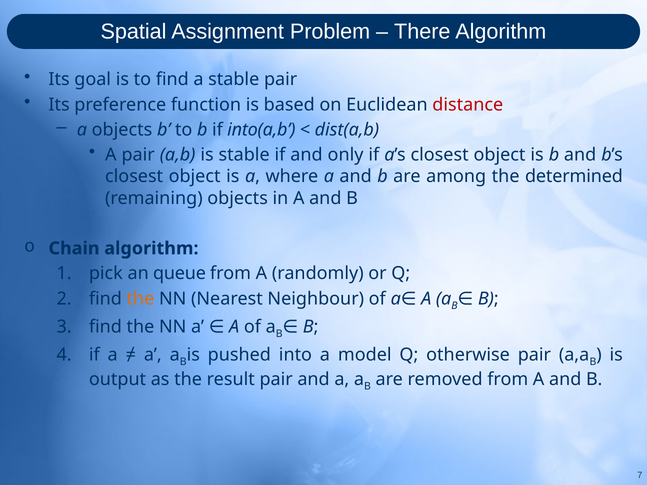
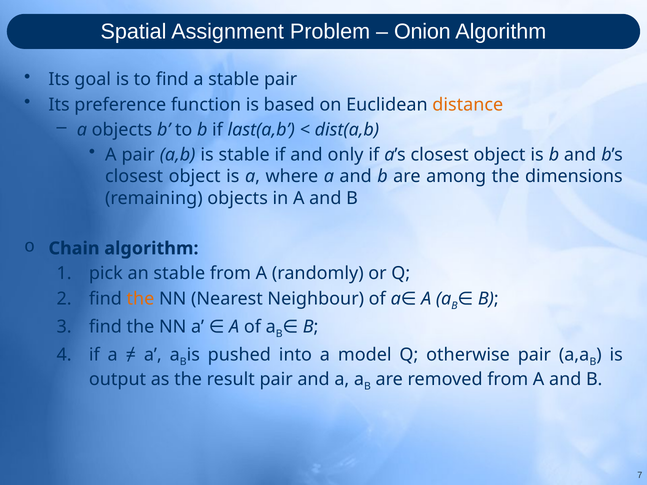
There: There -> Onion
distance colour: red -> orange
into(a,b: into(a,b -> last(a,b
determined: determined -> dimensions
an queue: queue -> stable
